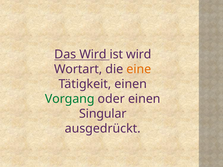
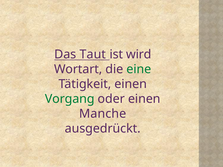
Das Wird: Wird -> Taut
eine colour: orange -> green
Singular: Singular -> Manche
